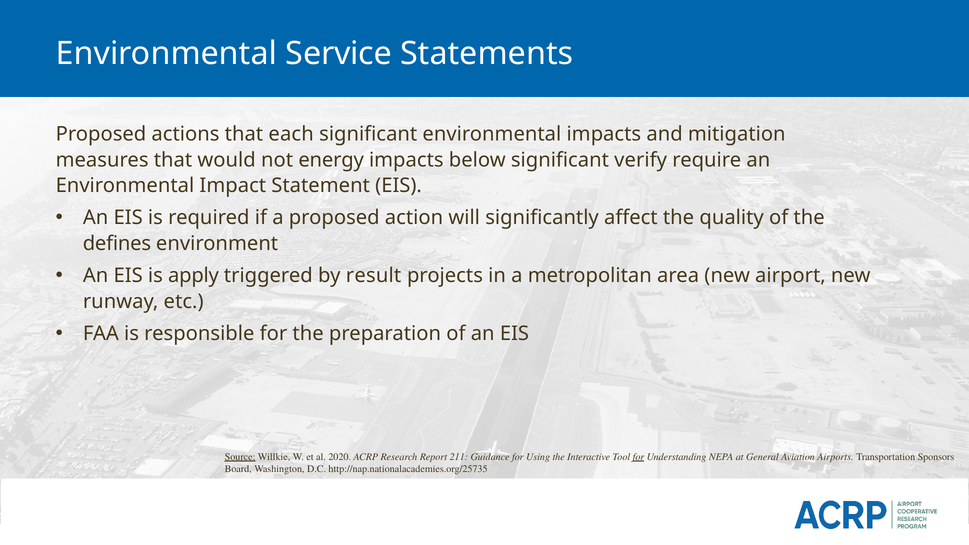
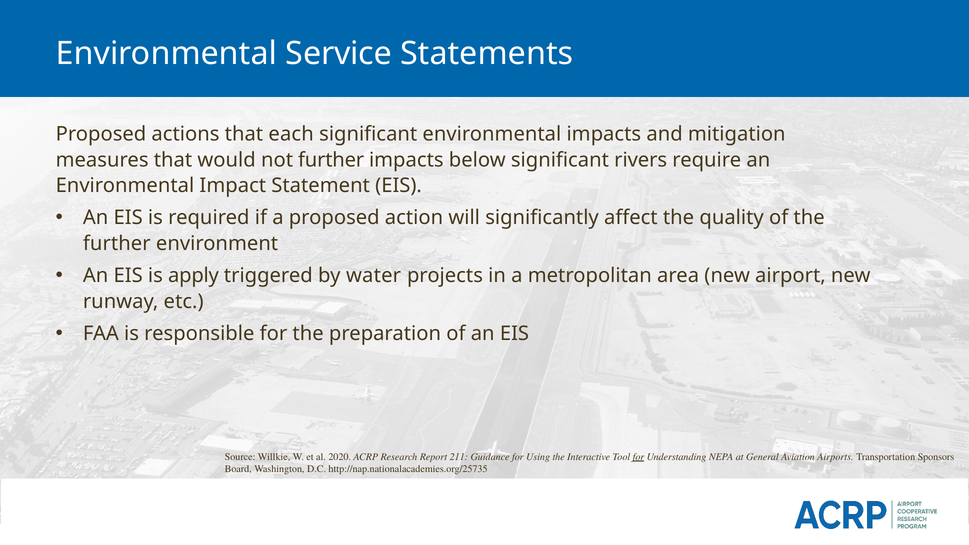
not energy: energy -> further
verify: verify -> rivers
defines at (117, 244): defines -> further
result: result -> water
Source underline: present -> none
